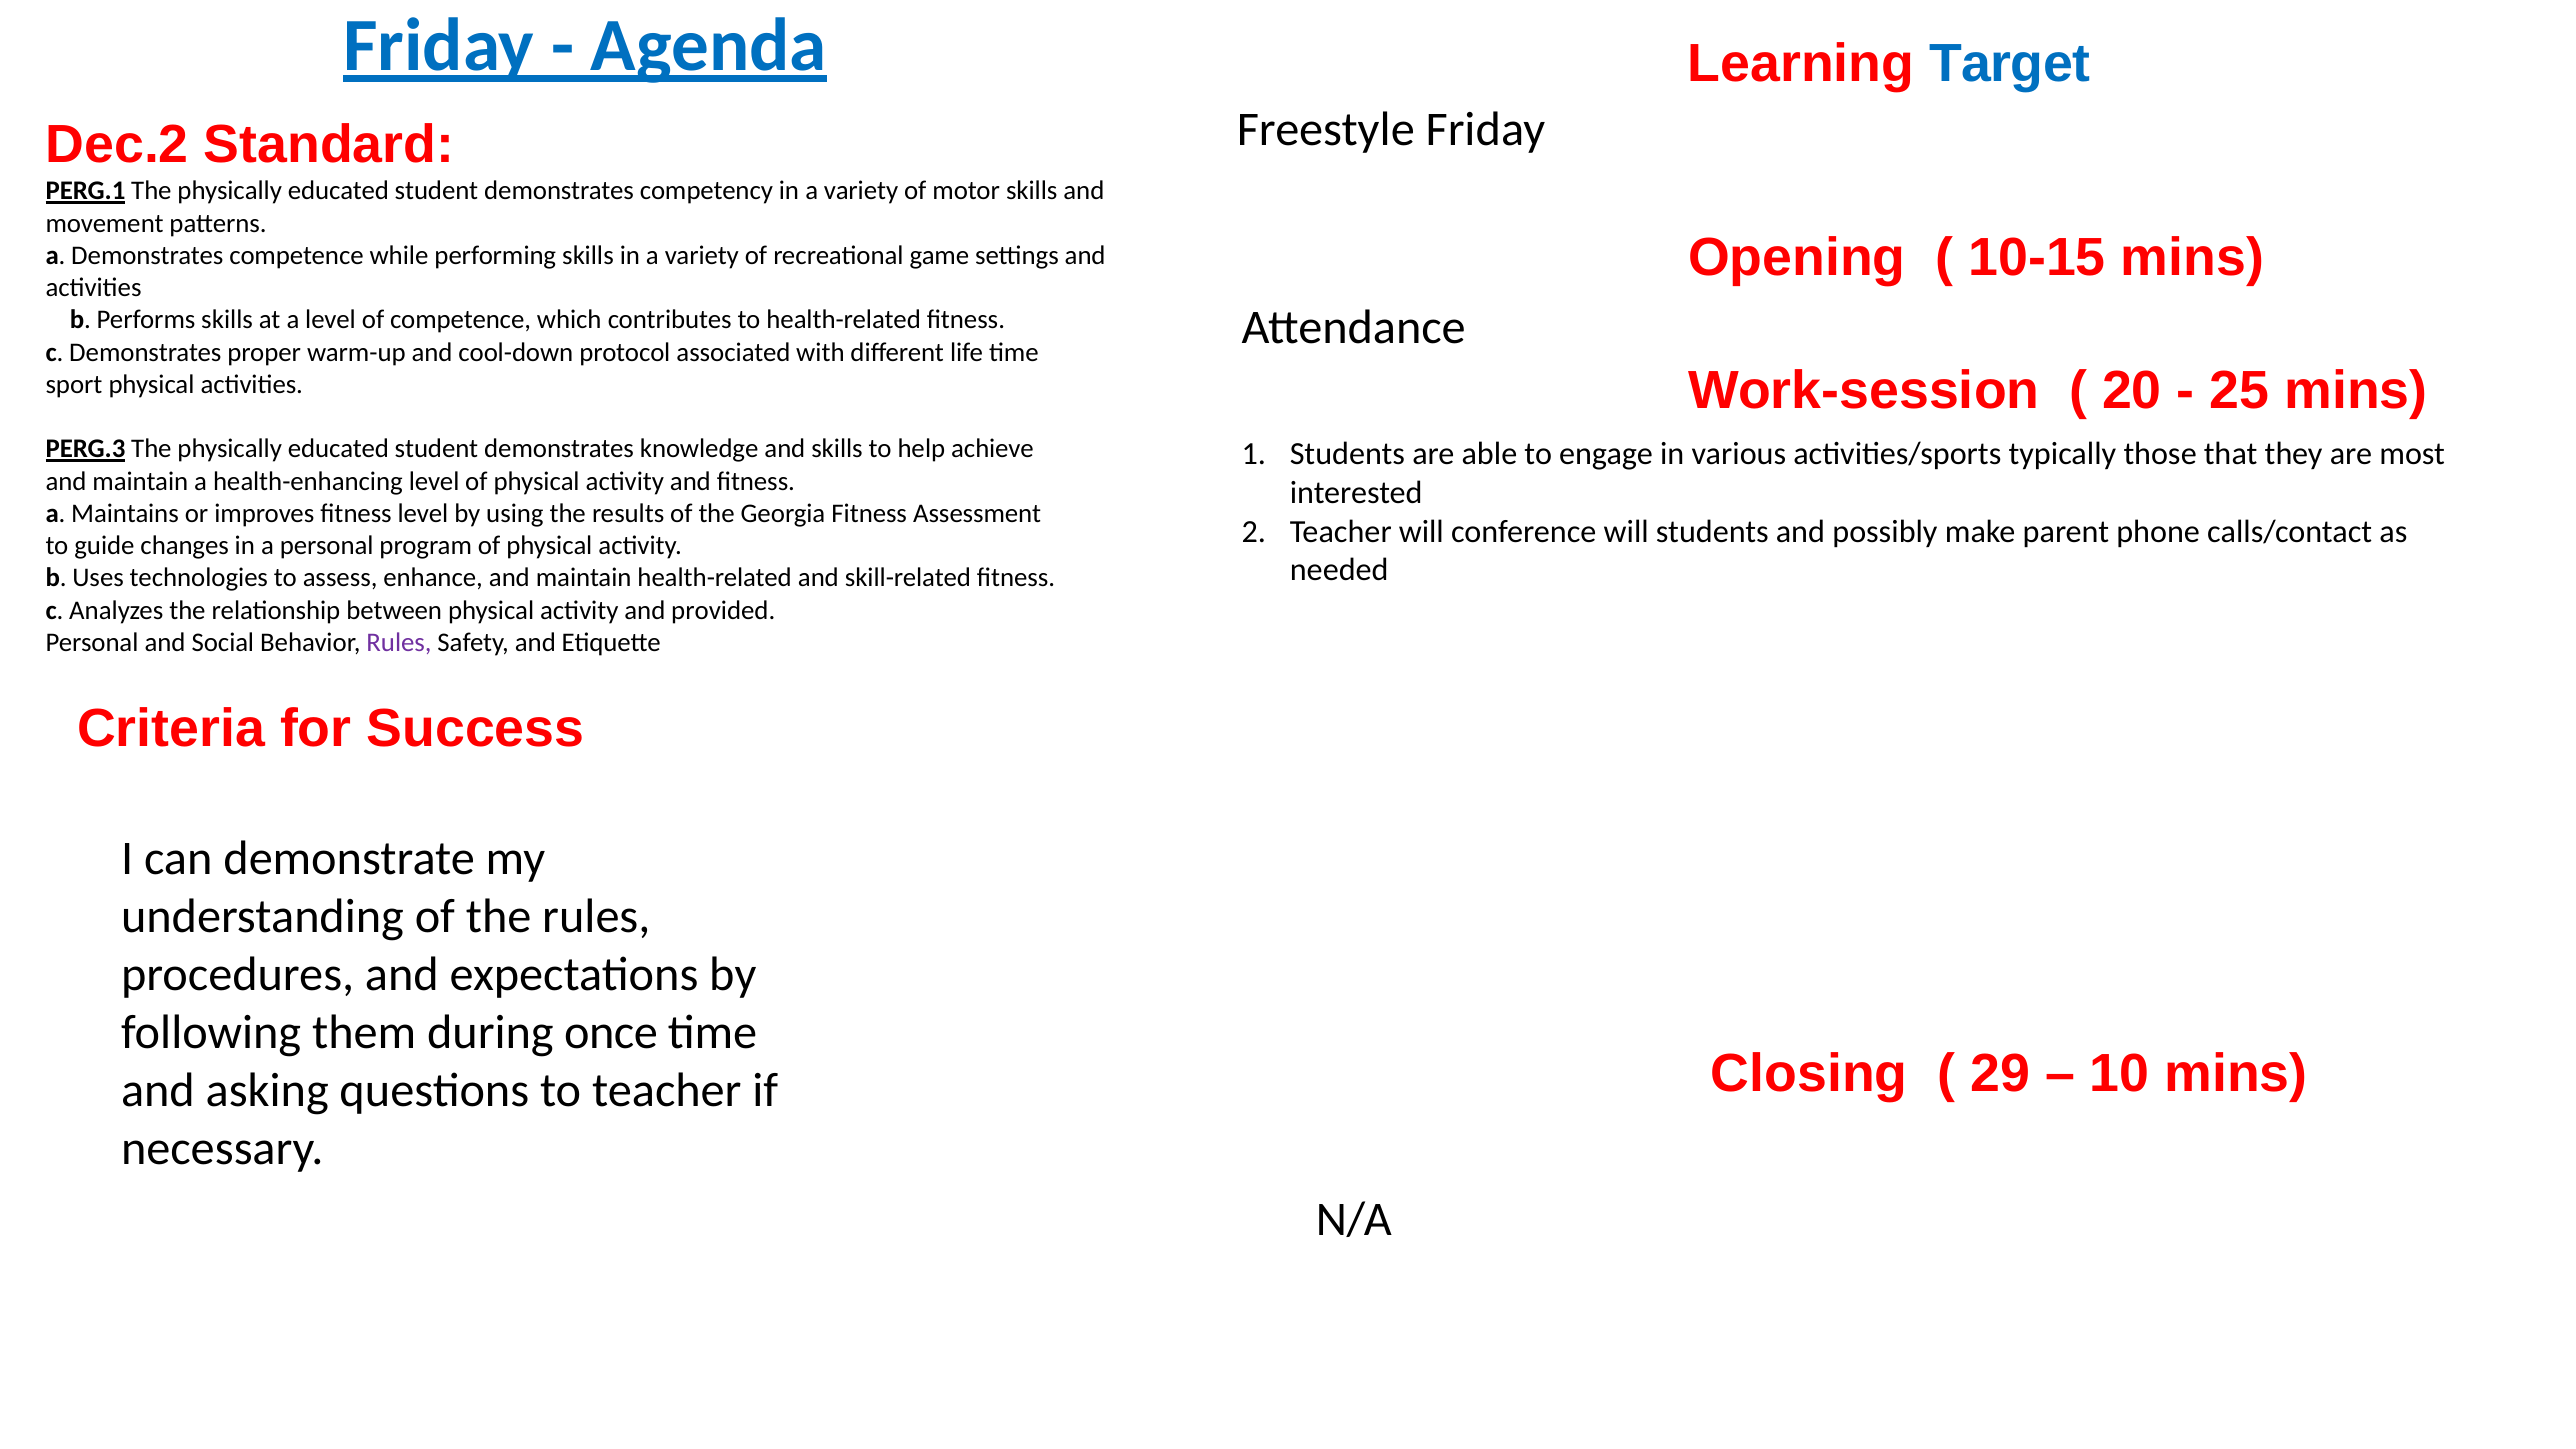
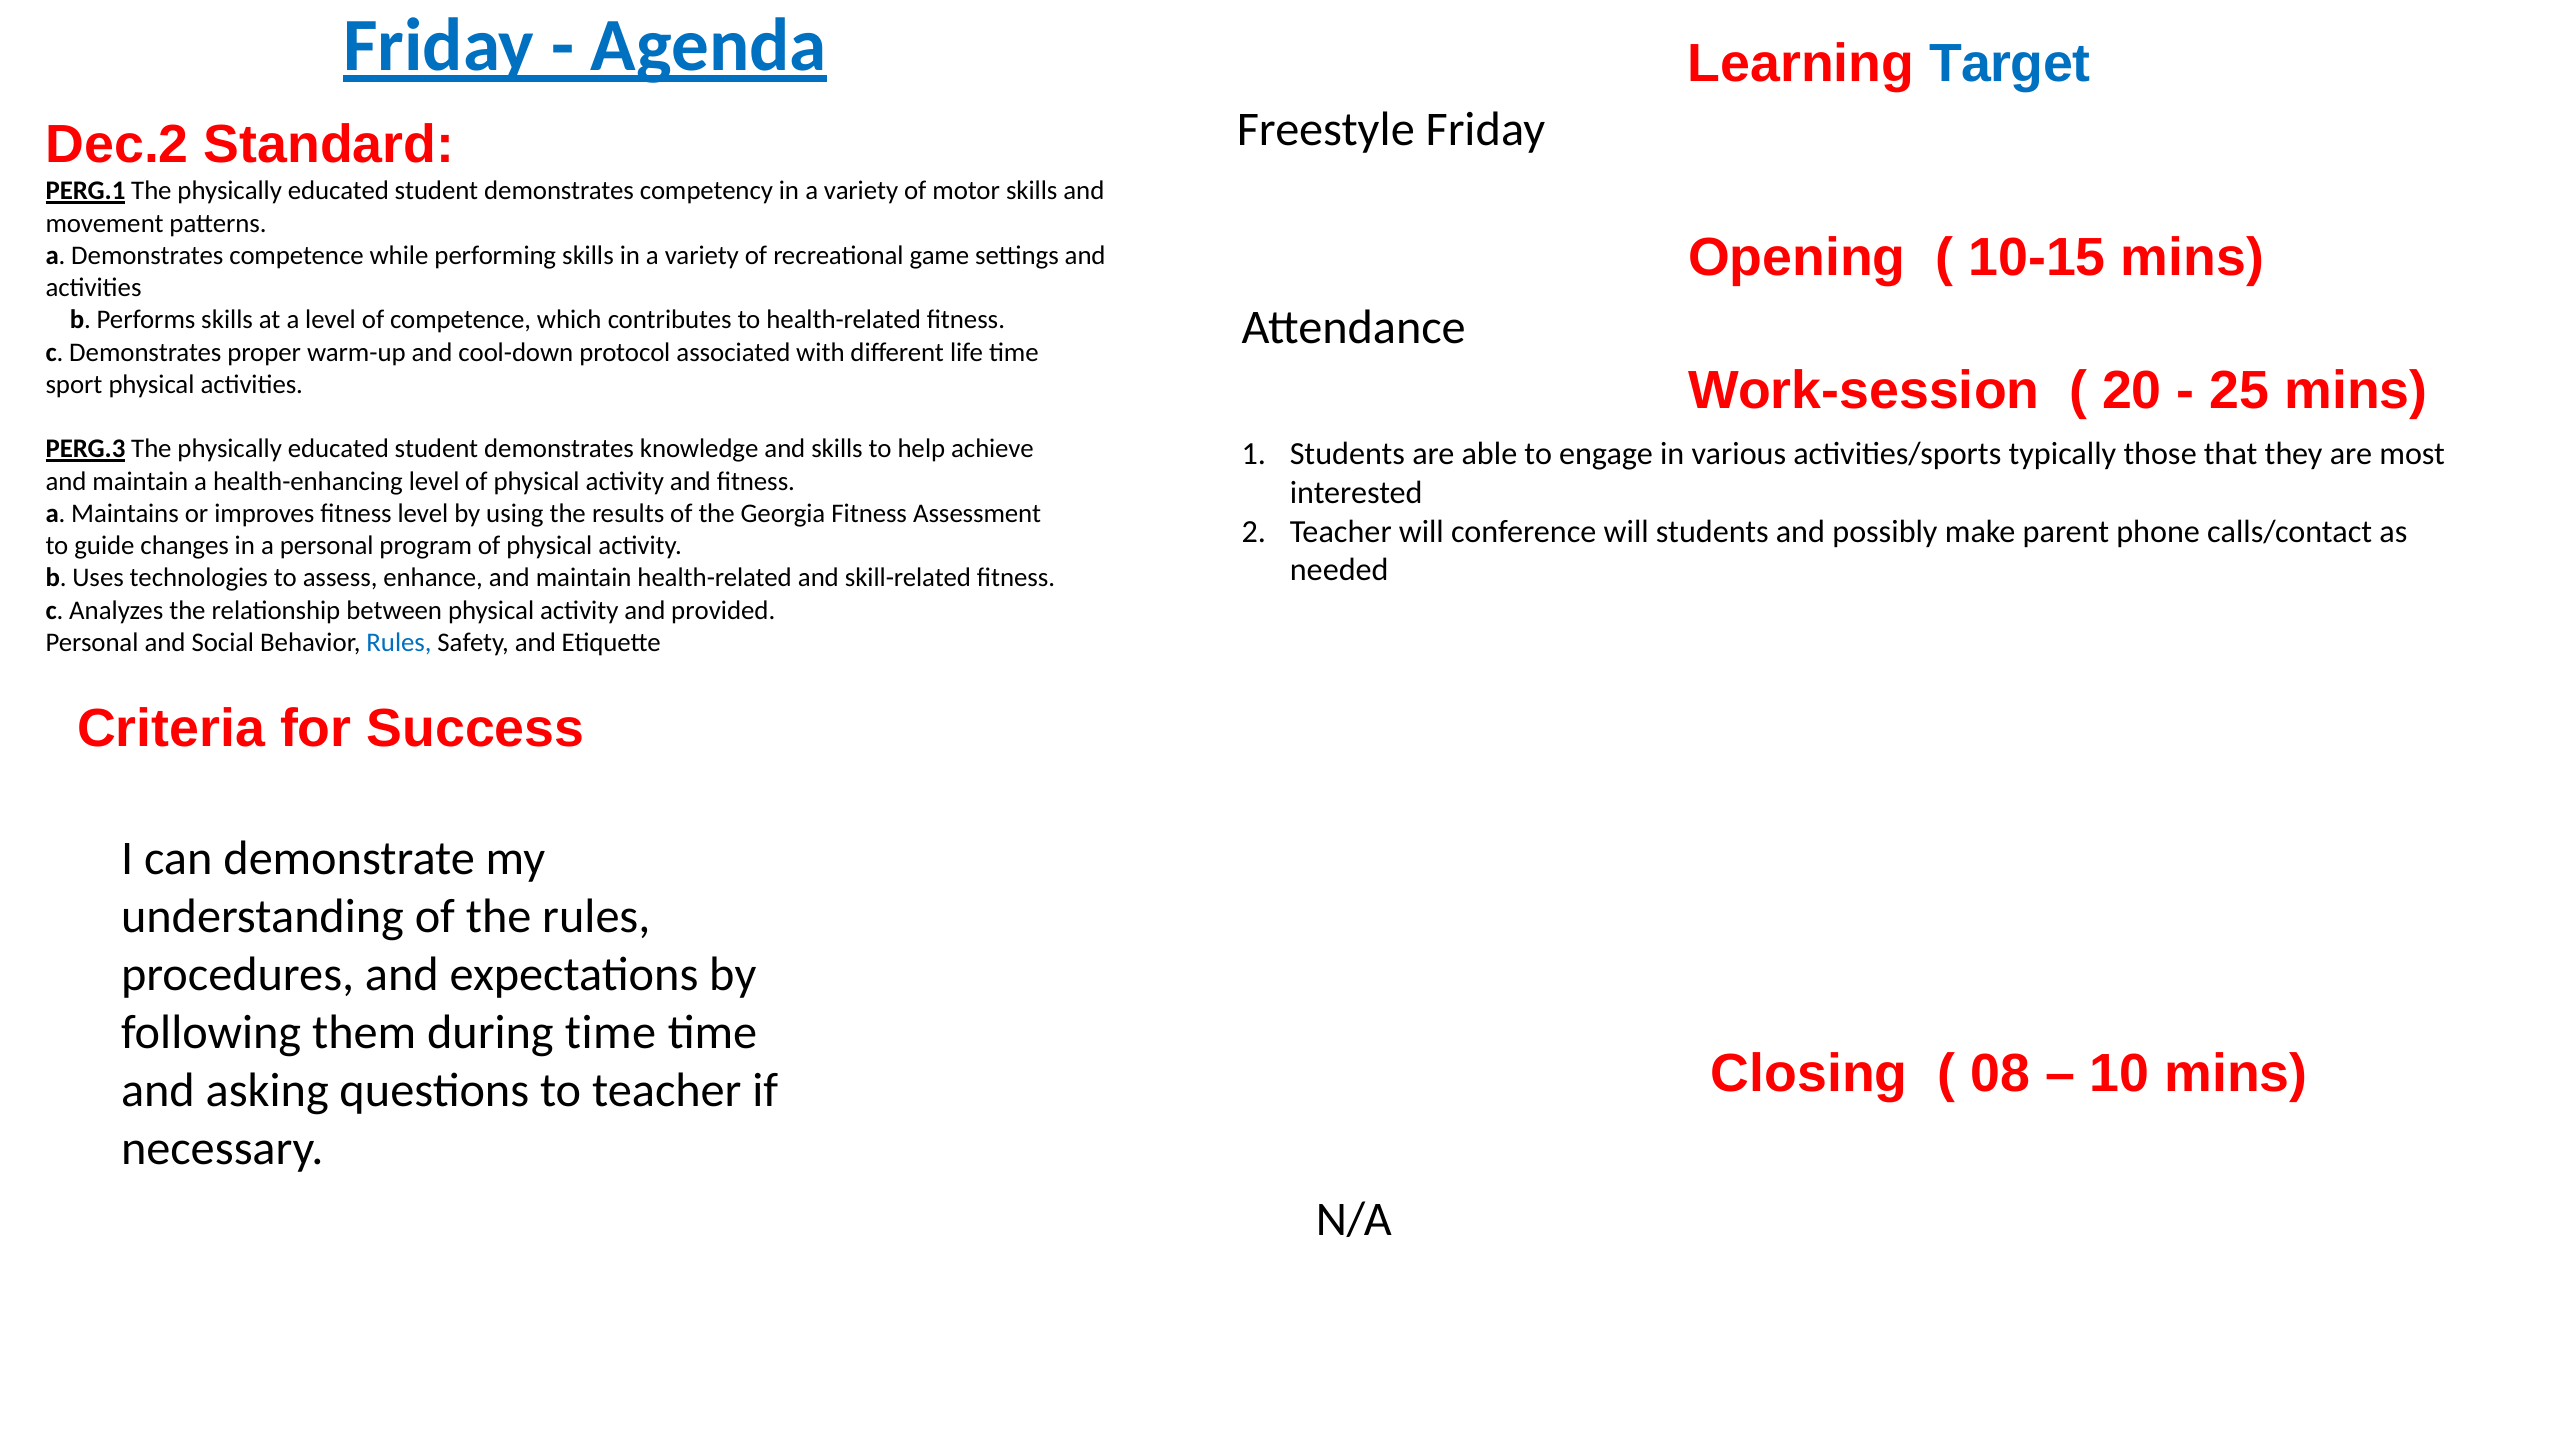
Rules at (399, 642) colour: purple -> blue
during once: once -> time
29: 29 -> 08
